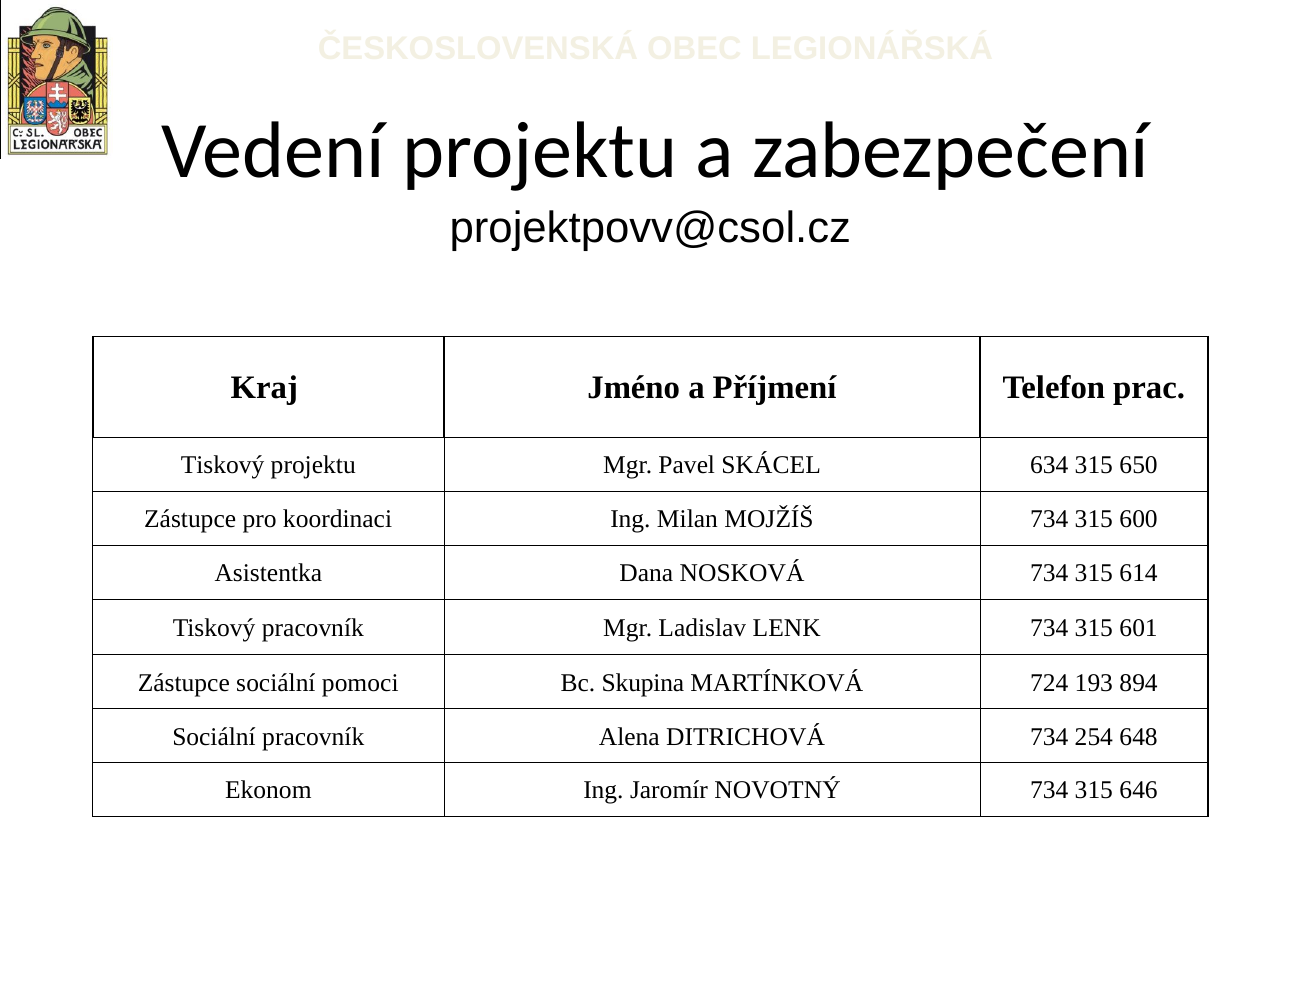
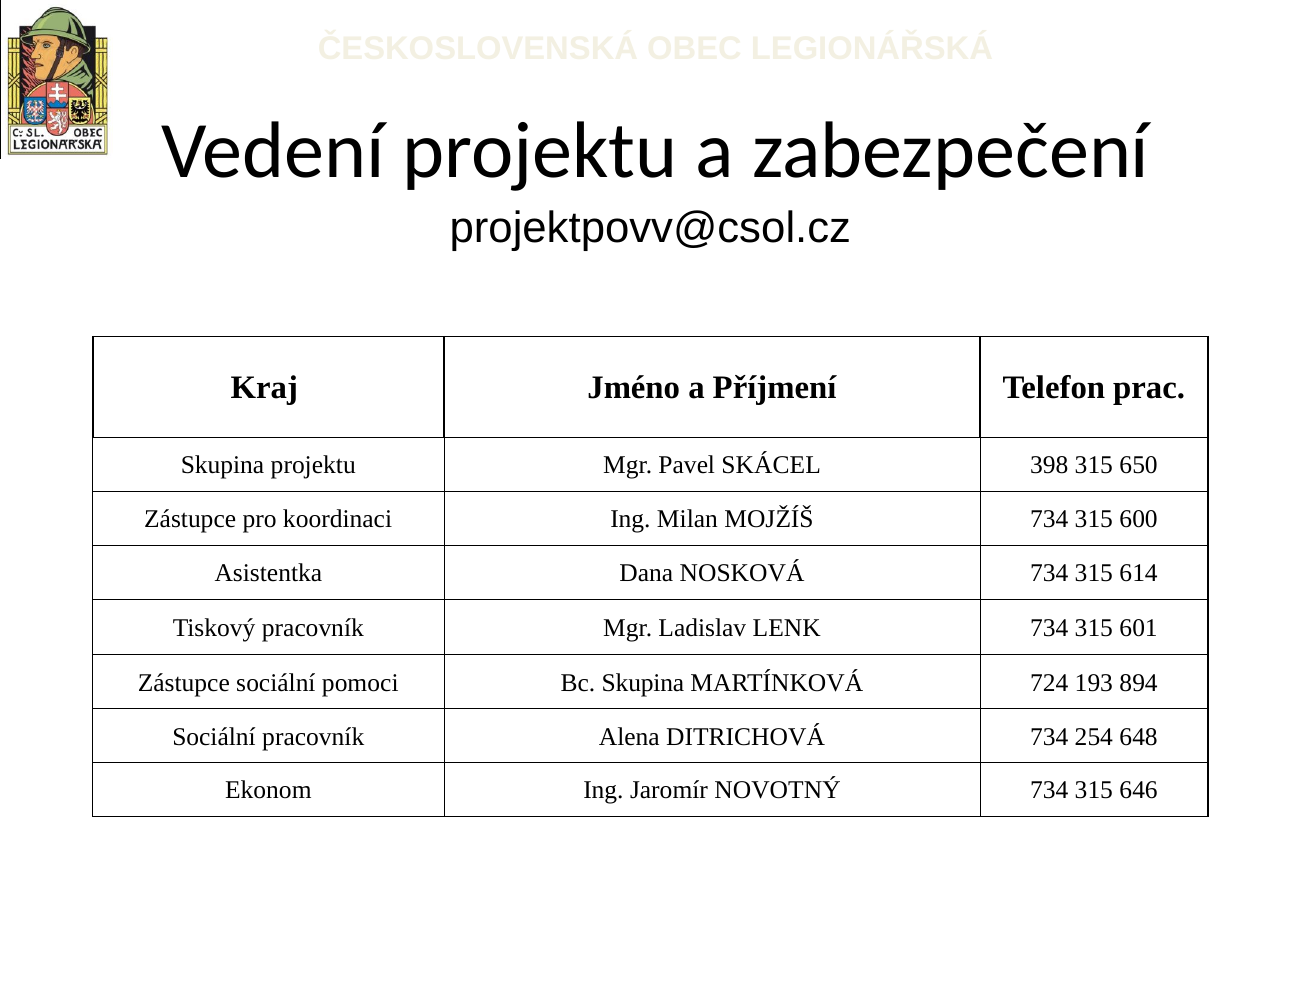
Tiskový at (223, 466): Tiskový -> Skupina
634: 634 -> 398
